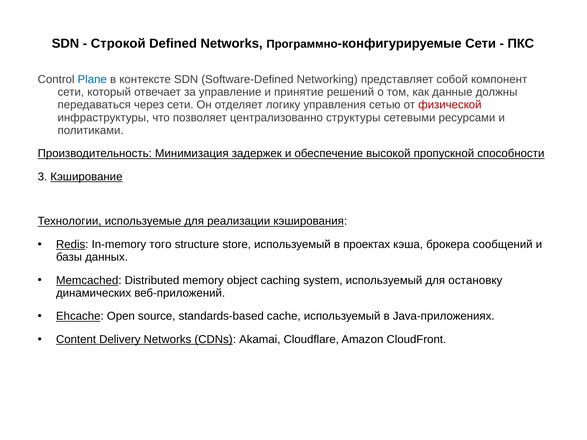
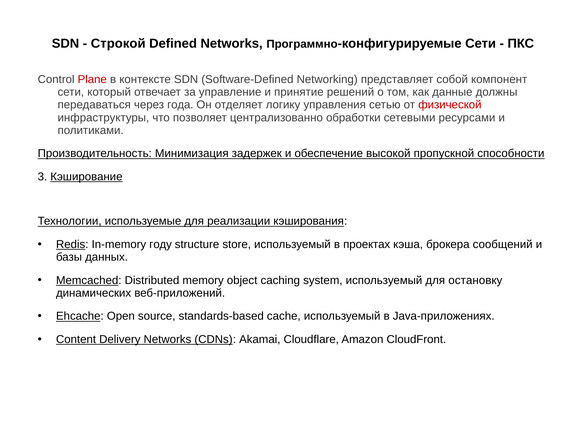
Plane colour: blue -> red
через сети: сети -> года
структуры: структуры -> обработки
того: того -> году
